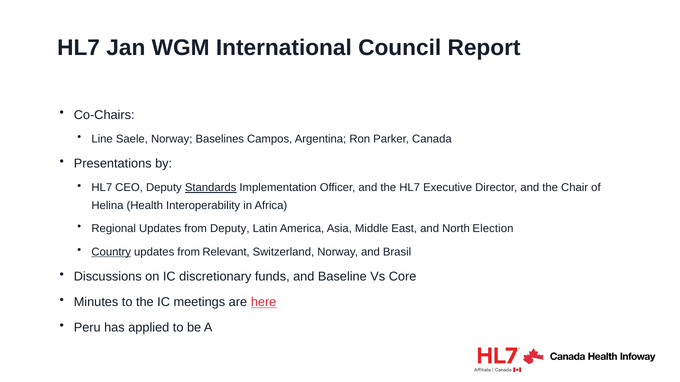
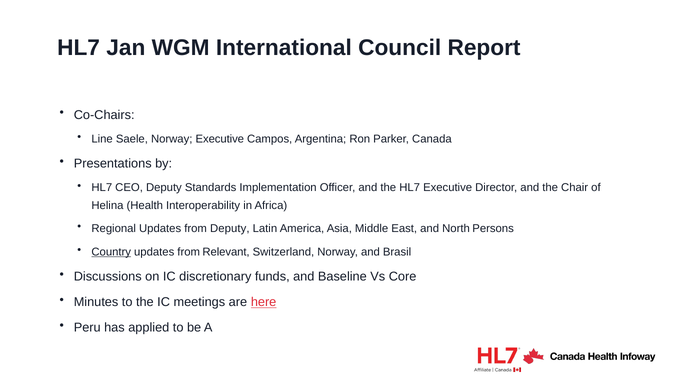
Norway Baselines: Baselines -> Executive
Standards underline: present -> none
Election: Election -> Persons
